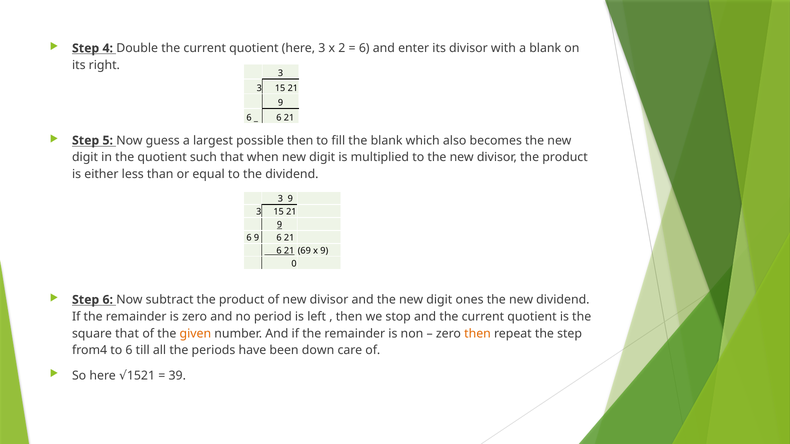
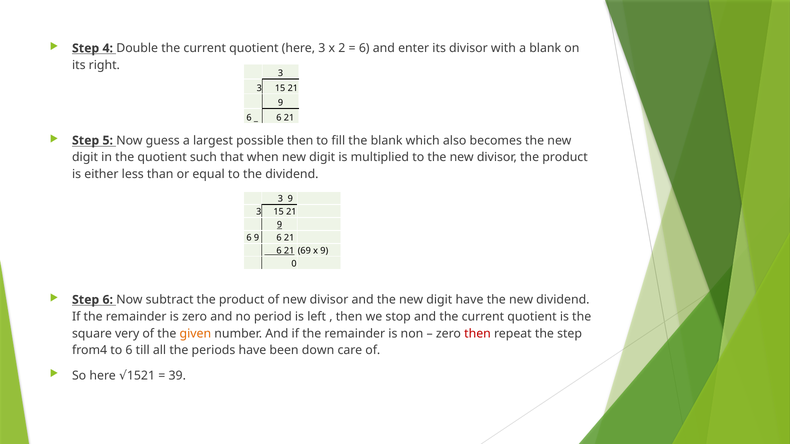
digit ones: ones -> have
square that: that -> very
then at (478, 334) colour: orange -> red
